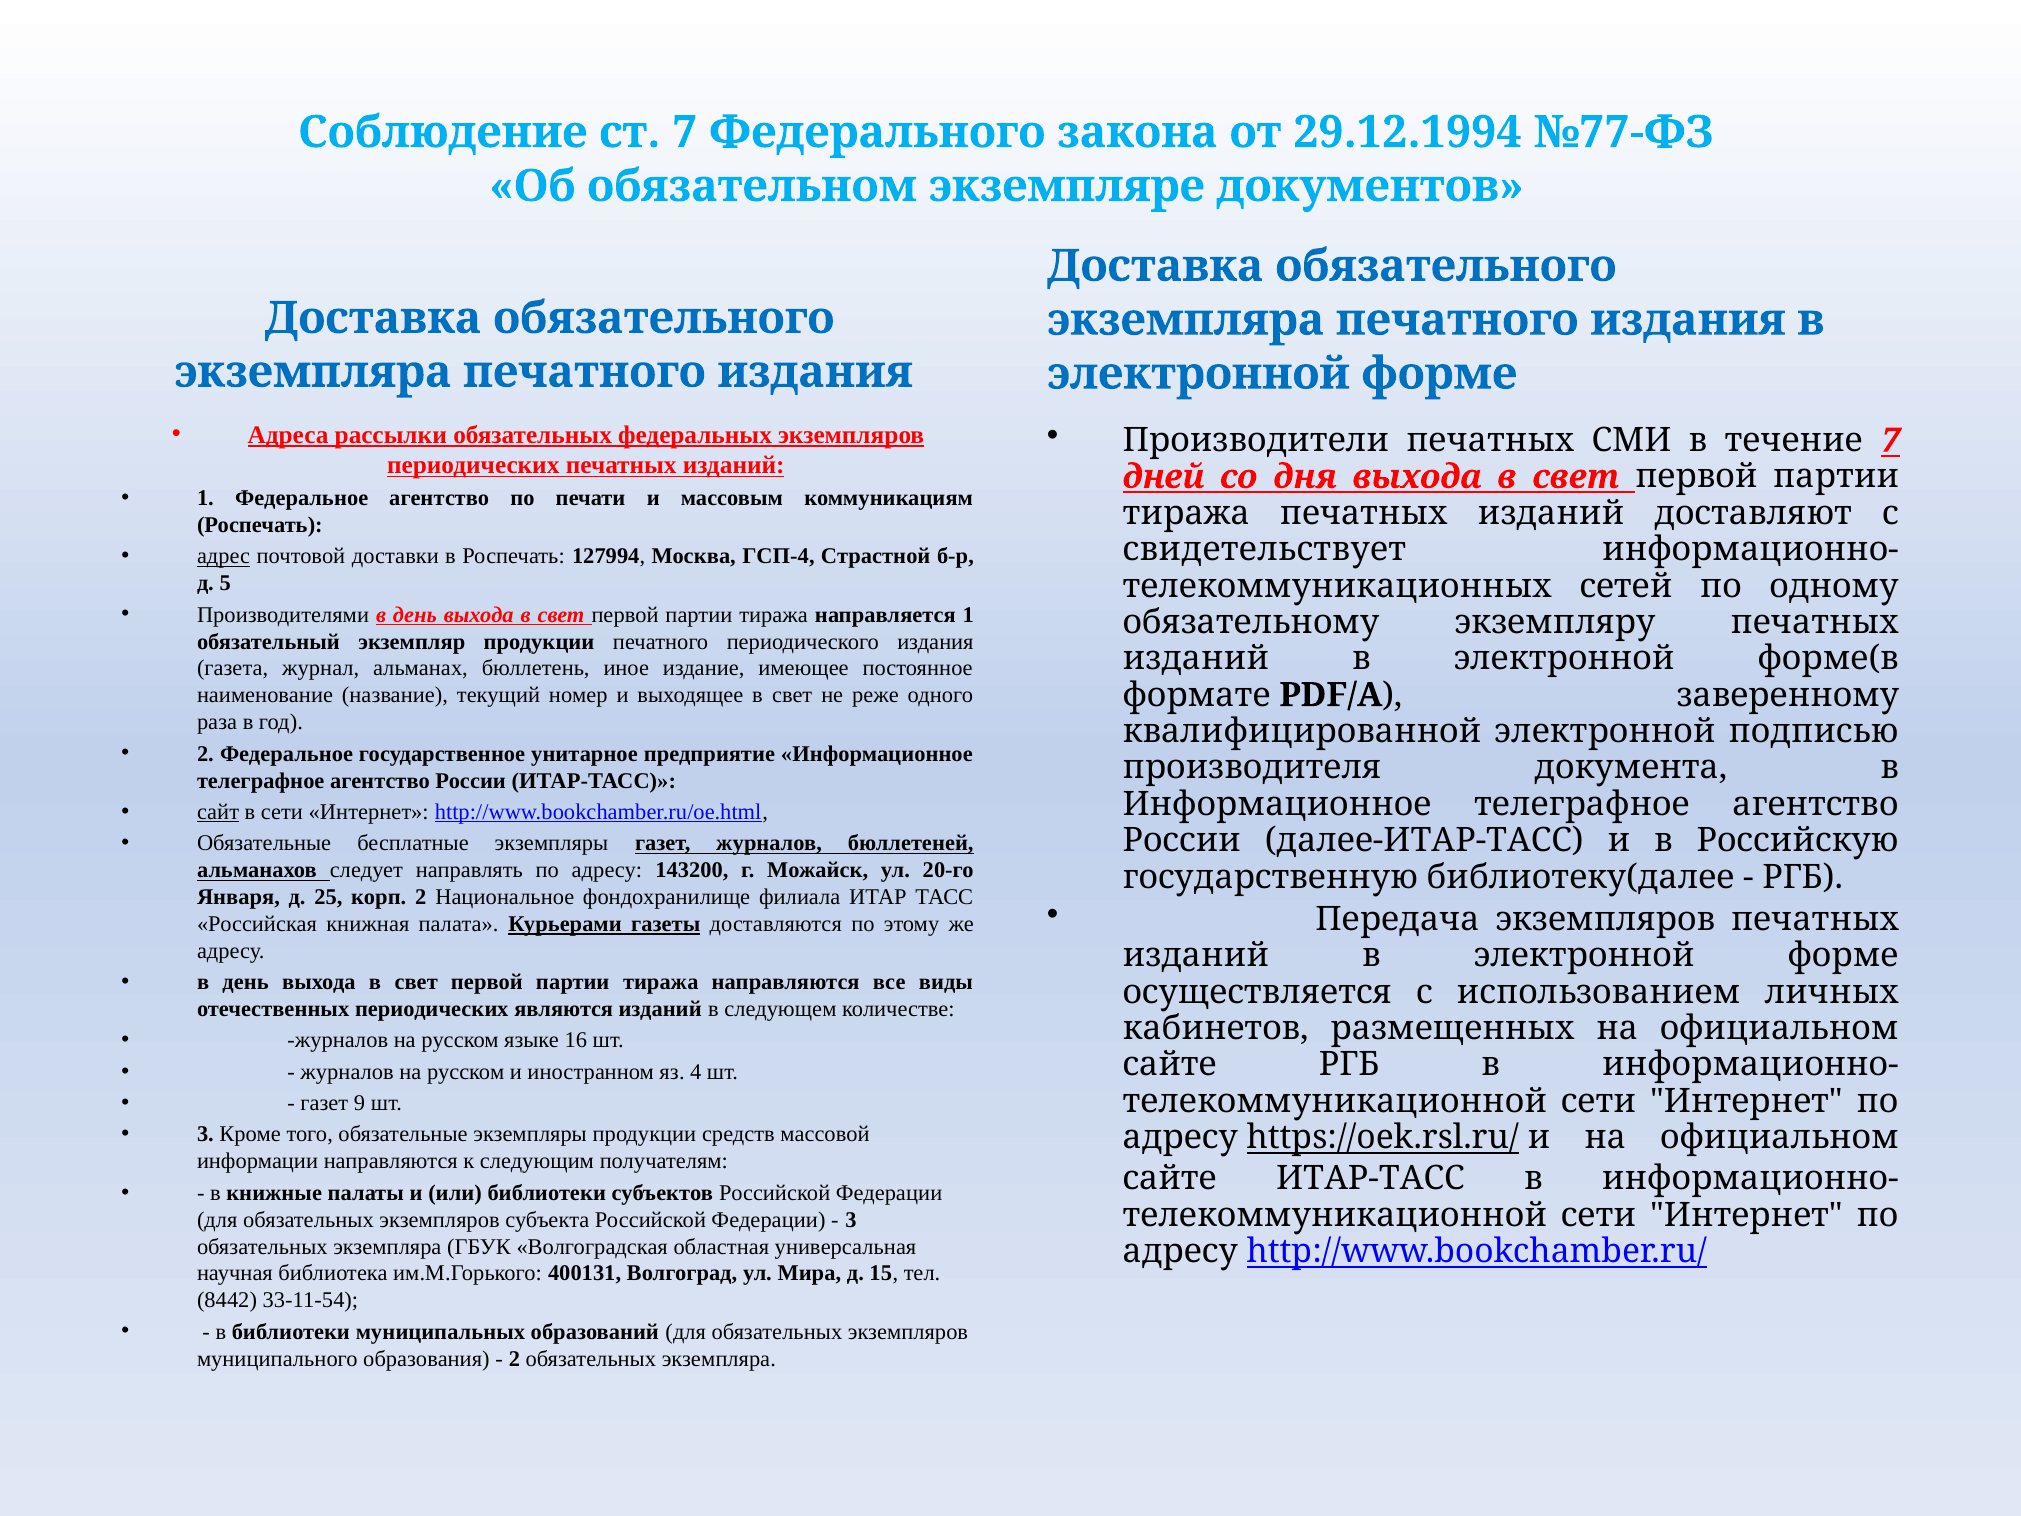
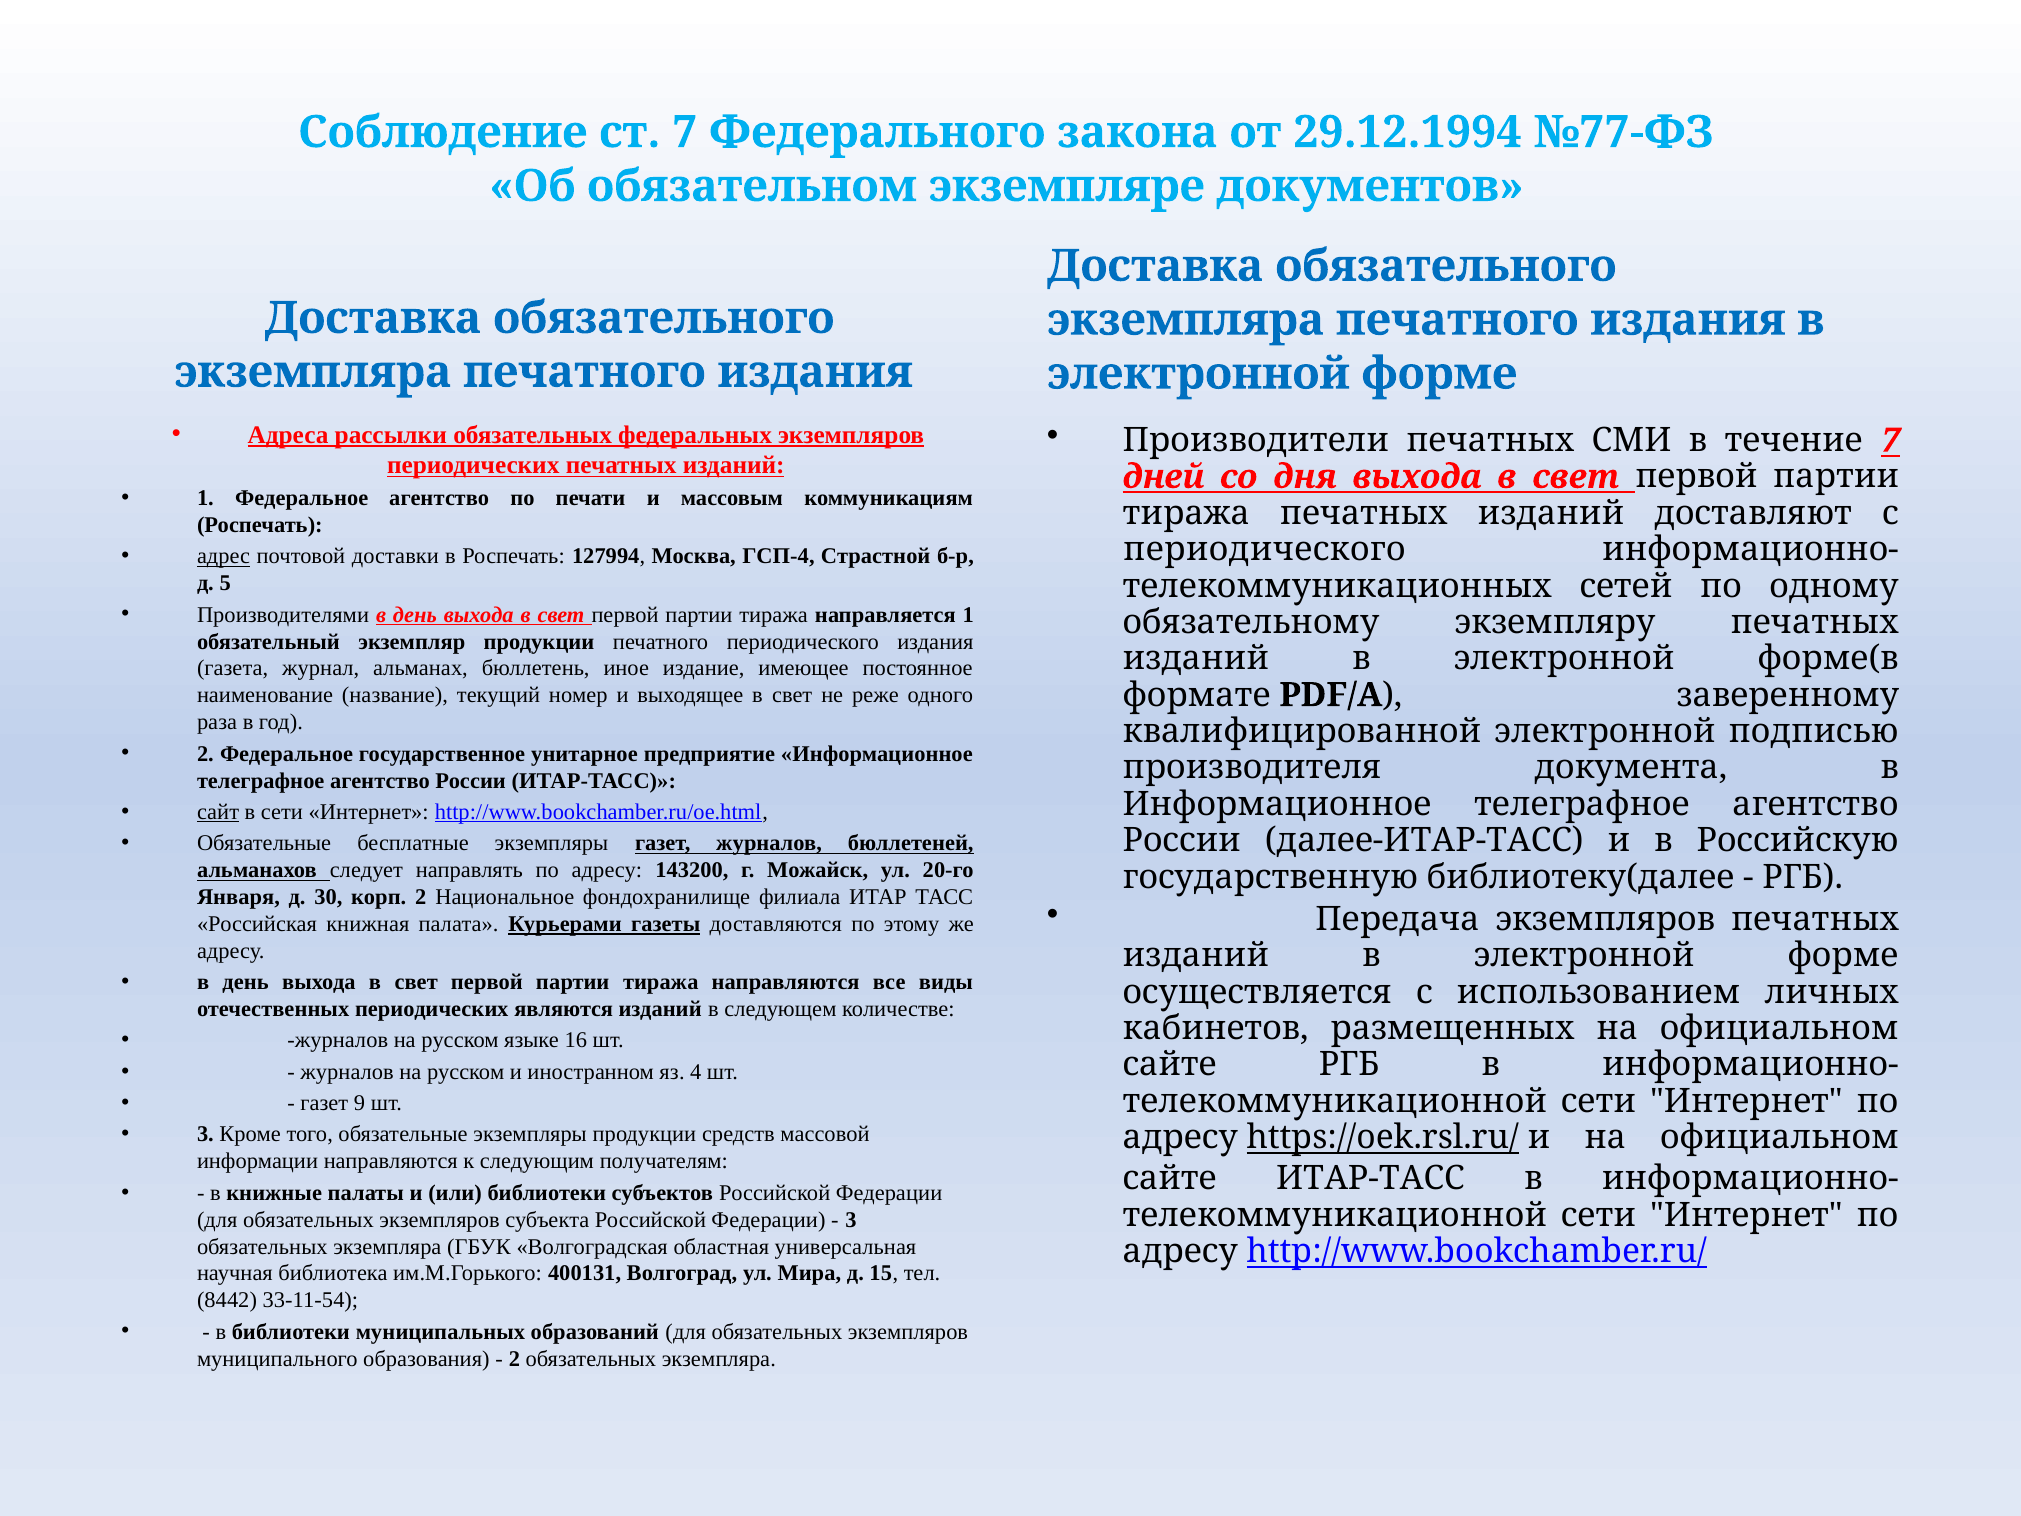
свидетельствует at (1264, 550): свидетельствует -> периодического
25: 25 -> 30
